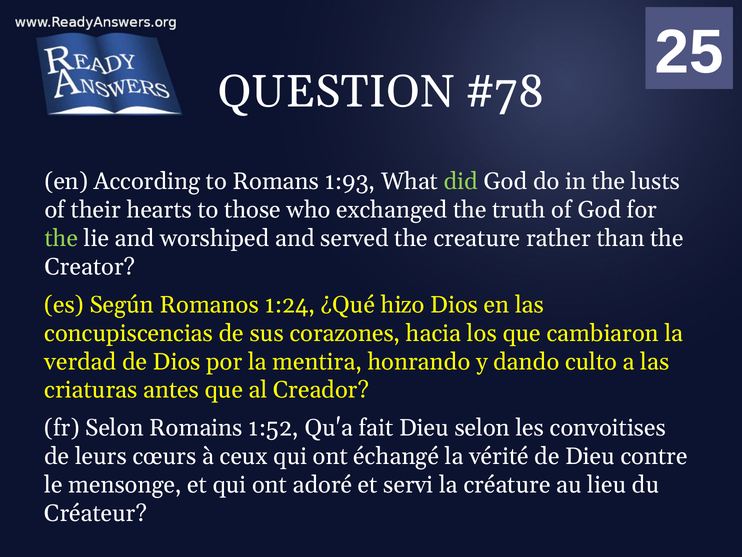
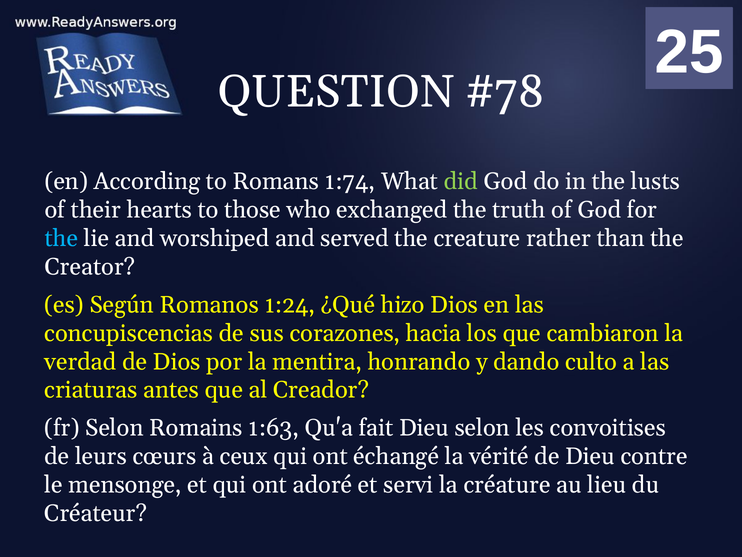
1:93: 1:93 -> 1:74
the at (61, 238) colour: light green -> light blue
1:52: 1:52 -> 1:63
